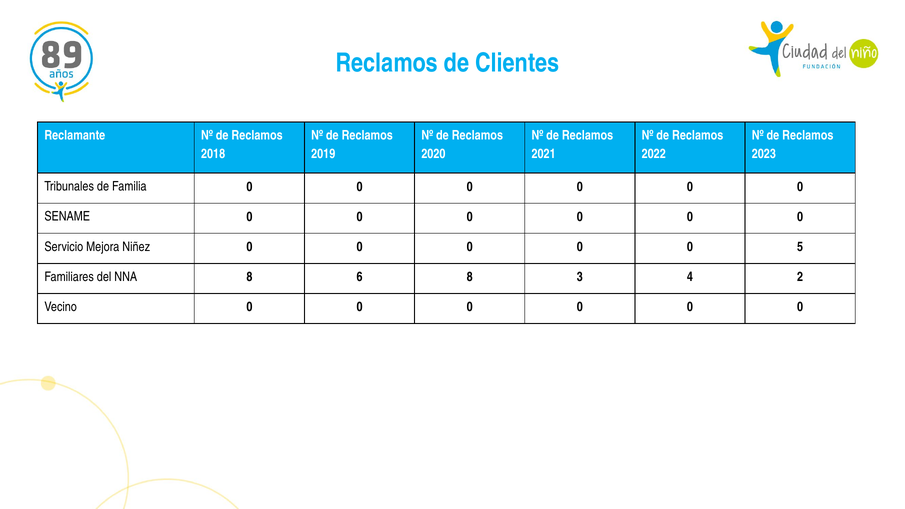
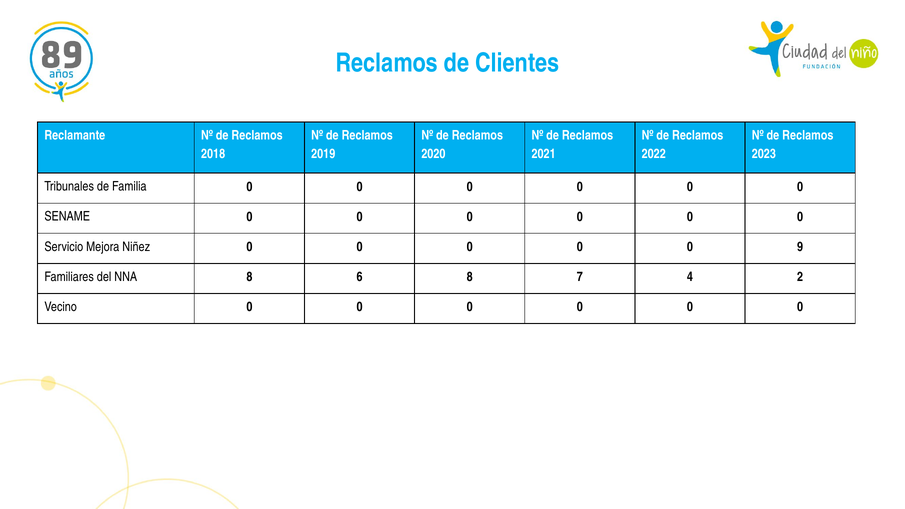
5: 5 -> 9
3: 3 -> 7
